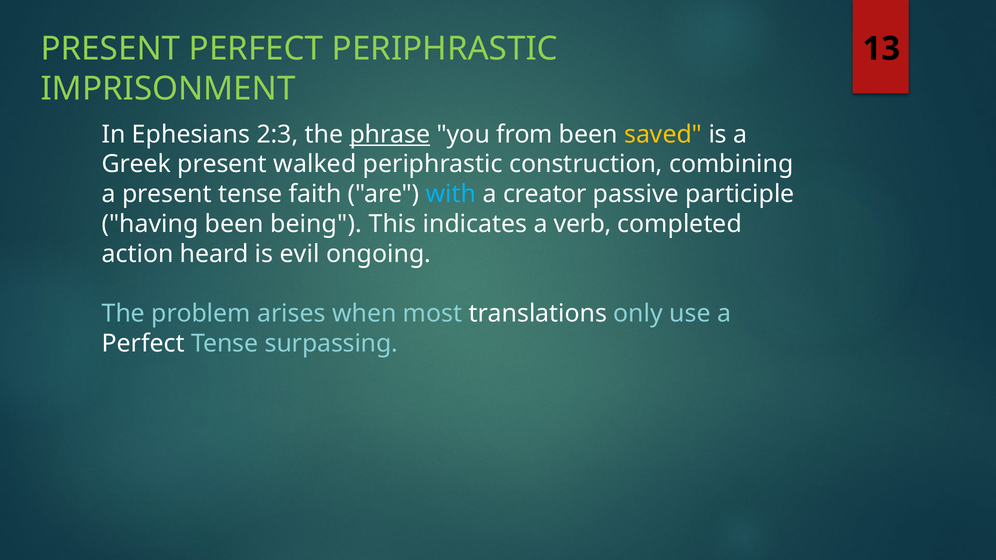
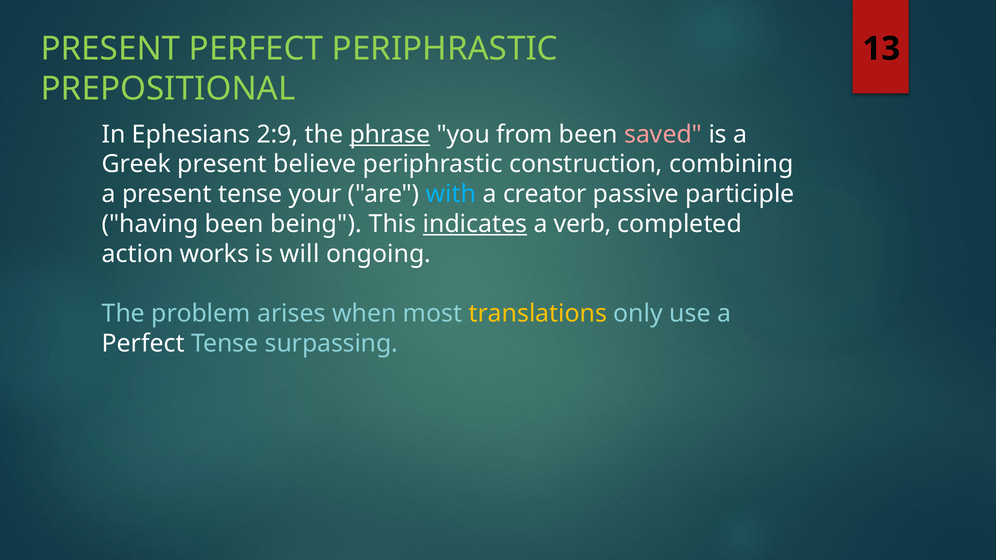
IMPRISONMENT: IMPRISONMENT -> PREPOSITIONAL
2:3: 2:3 -> 2:9
saved colour: yellow -> pink
walked: walked -> believe
faith: faith -> your
indicates underline: none -> present
heard: heard -> works
evil: evil -> will
translations colour: white -> yellow
